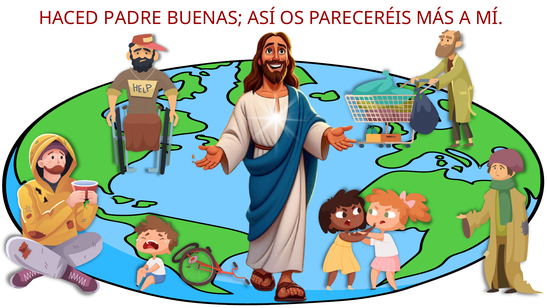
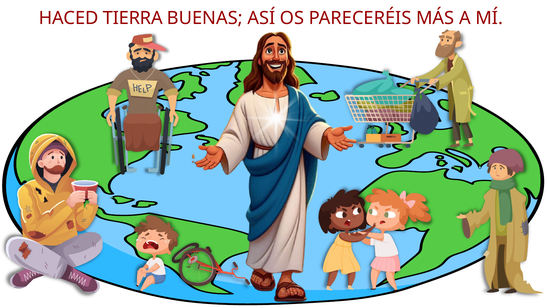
PADRE: PADRE -> TIERRA
